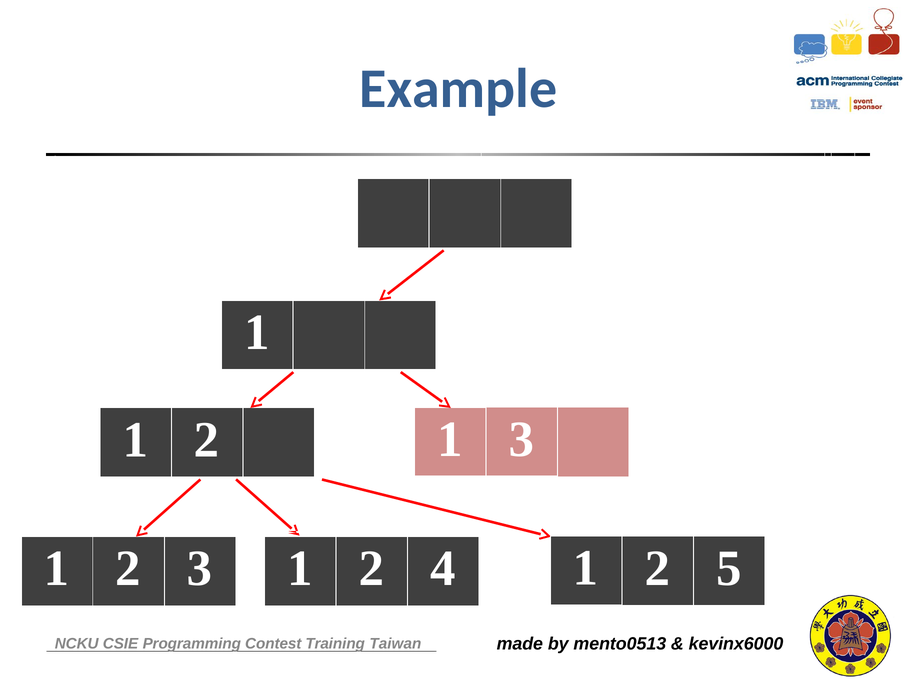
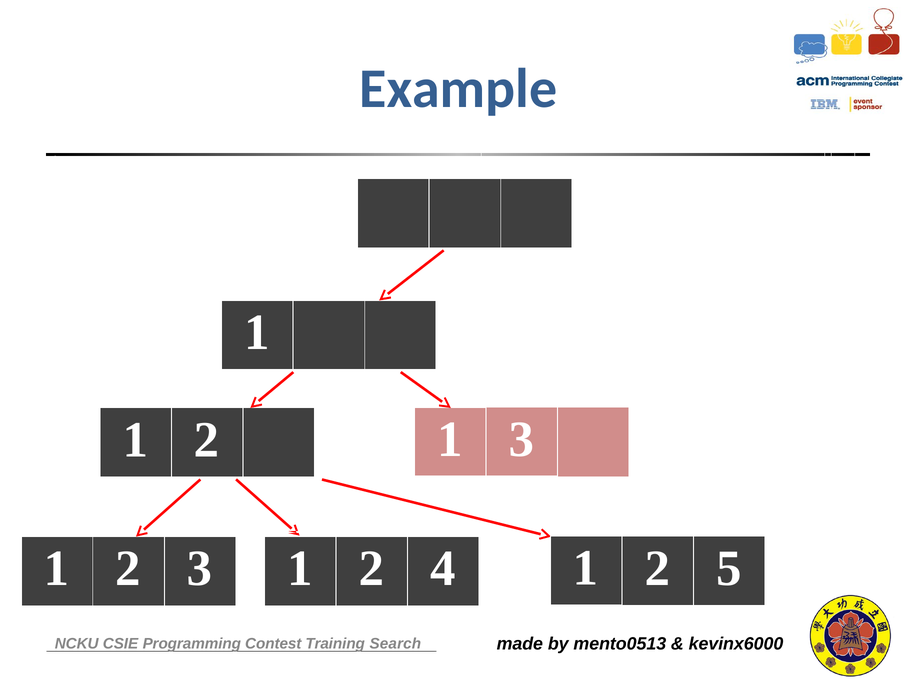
Taiwan: Taiwan -> Search
